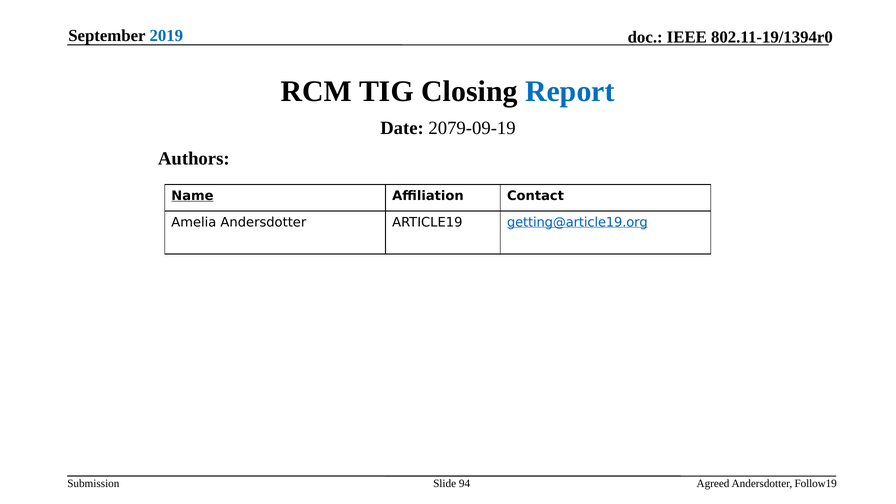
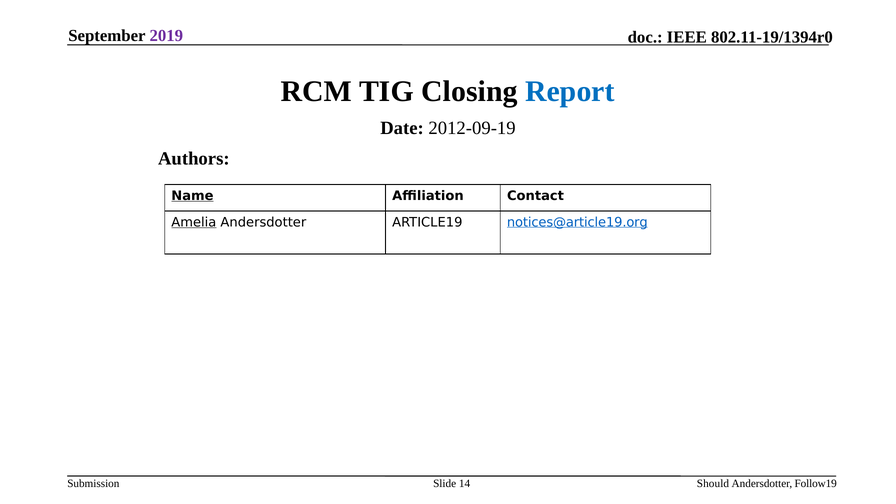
2019 colour: blue -> purple
2079-09-19: 2079-09-19 -> 2012-09-19
Amelia underline: none -> present
getting@article19.org: getting@article19.org -> notices@article19.org
94: 94 -> 14
Agreed: Agreed -> Should
